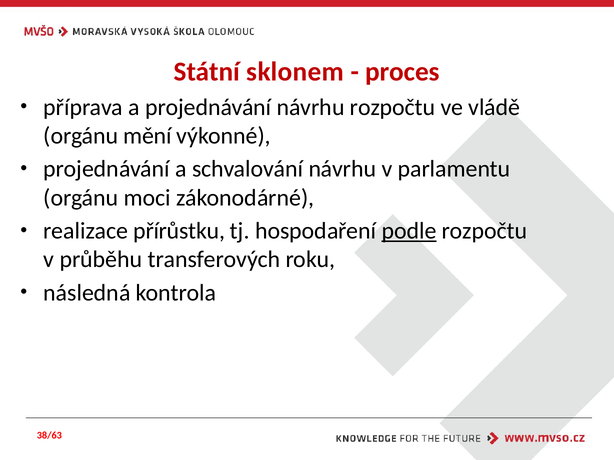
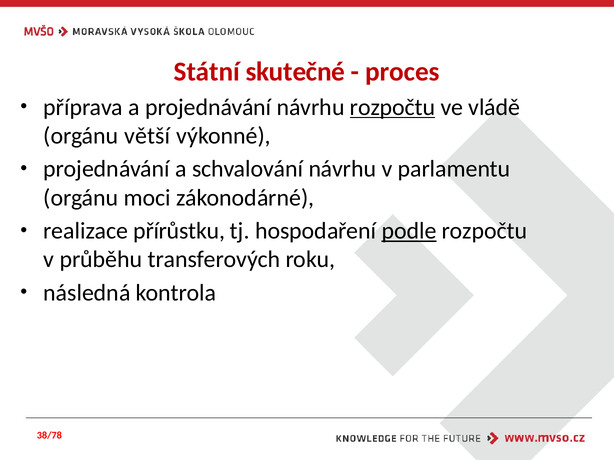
sklonem: sklonem -> skutečné
rozpočtu at (393, 107) underline: none -> present
mění: mění -> větší
38/63: 38/63 -> 38/78
